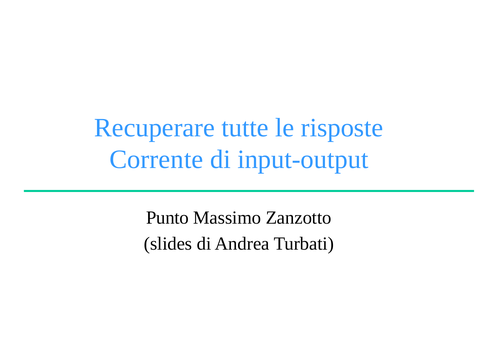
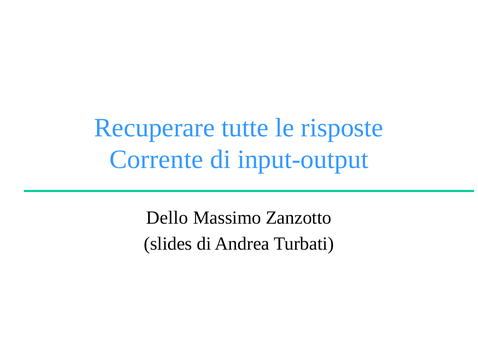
Punto: Punto -> Dello
